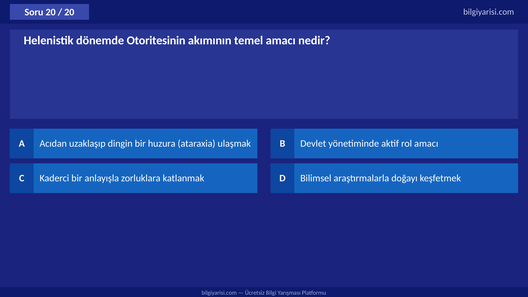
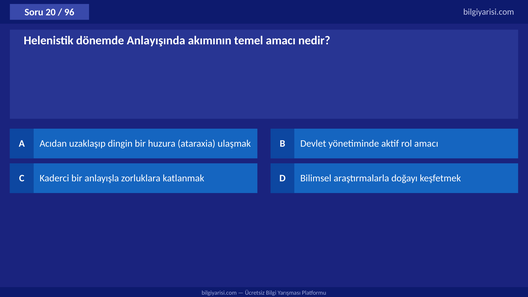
20 at (69, 12): 20 -> 96
Otoritesinin: Otoritesinin -> Anlayışında
